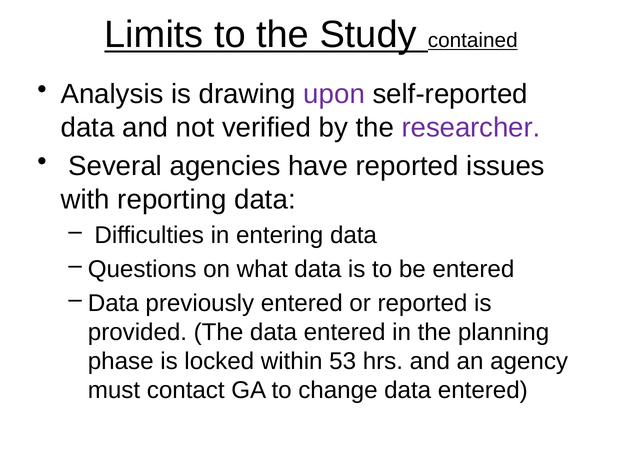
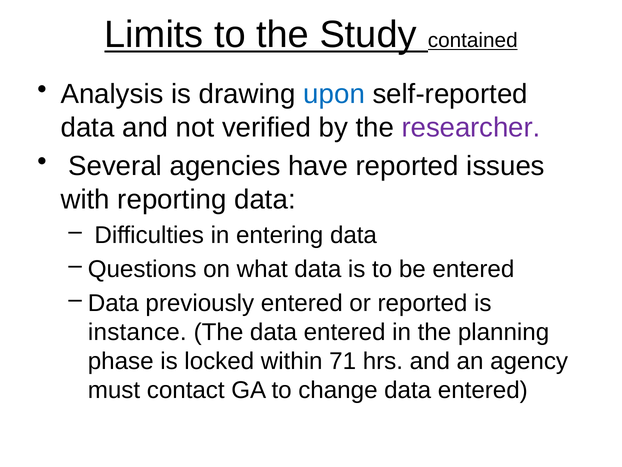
upon colour: purple -> blue
provided: provided -> instance
53: 53 -> 71
